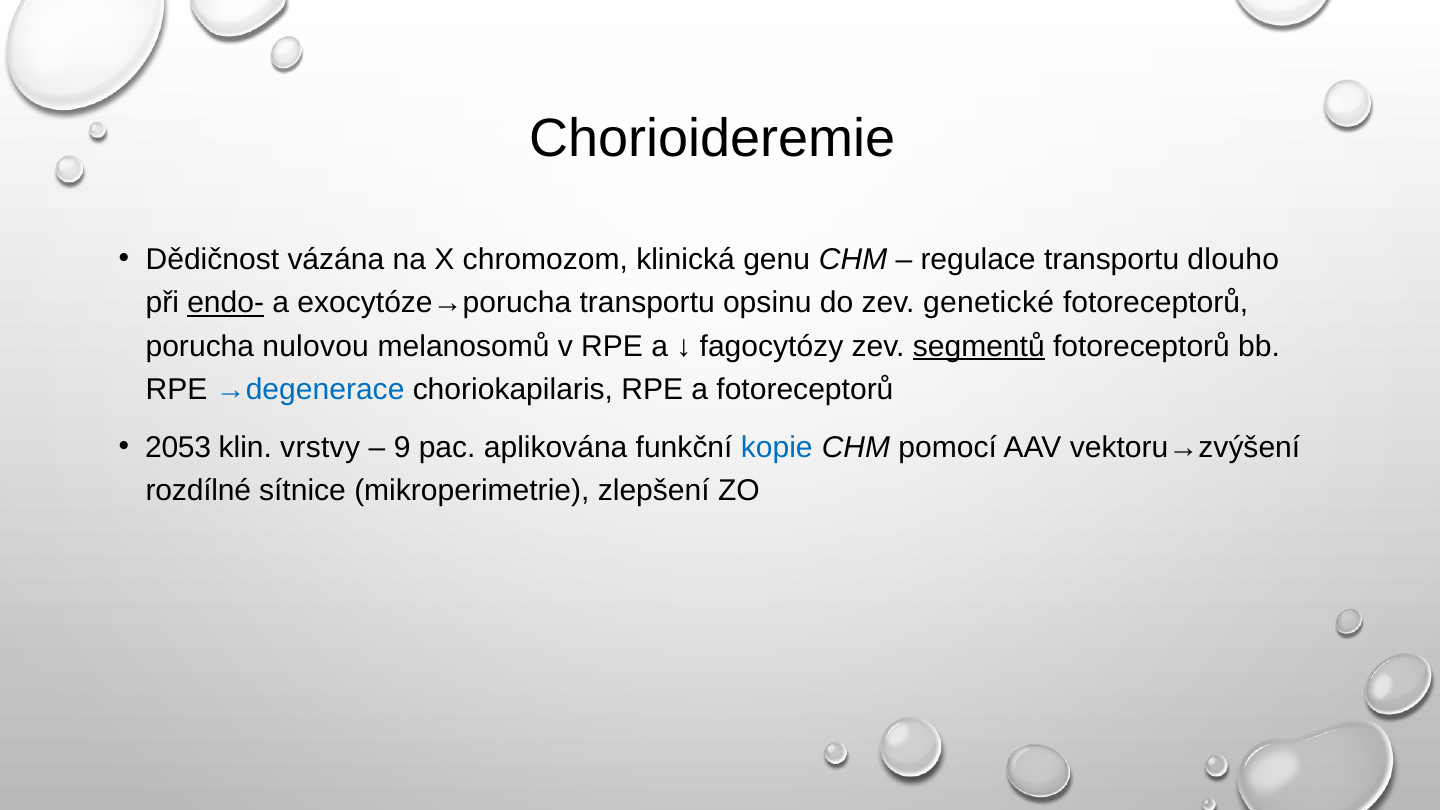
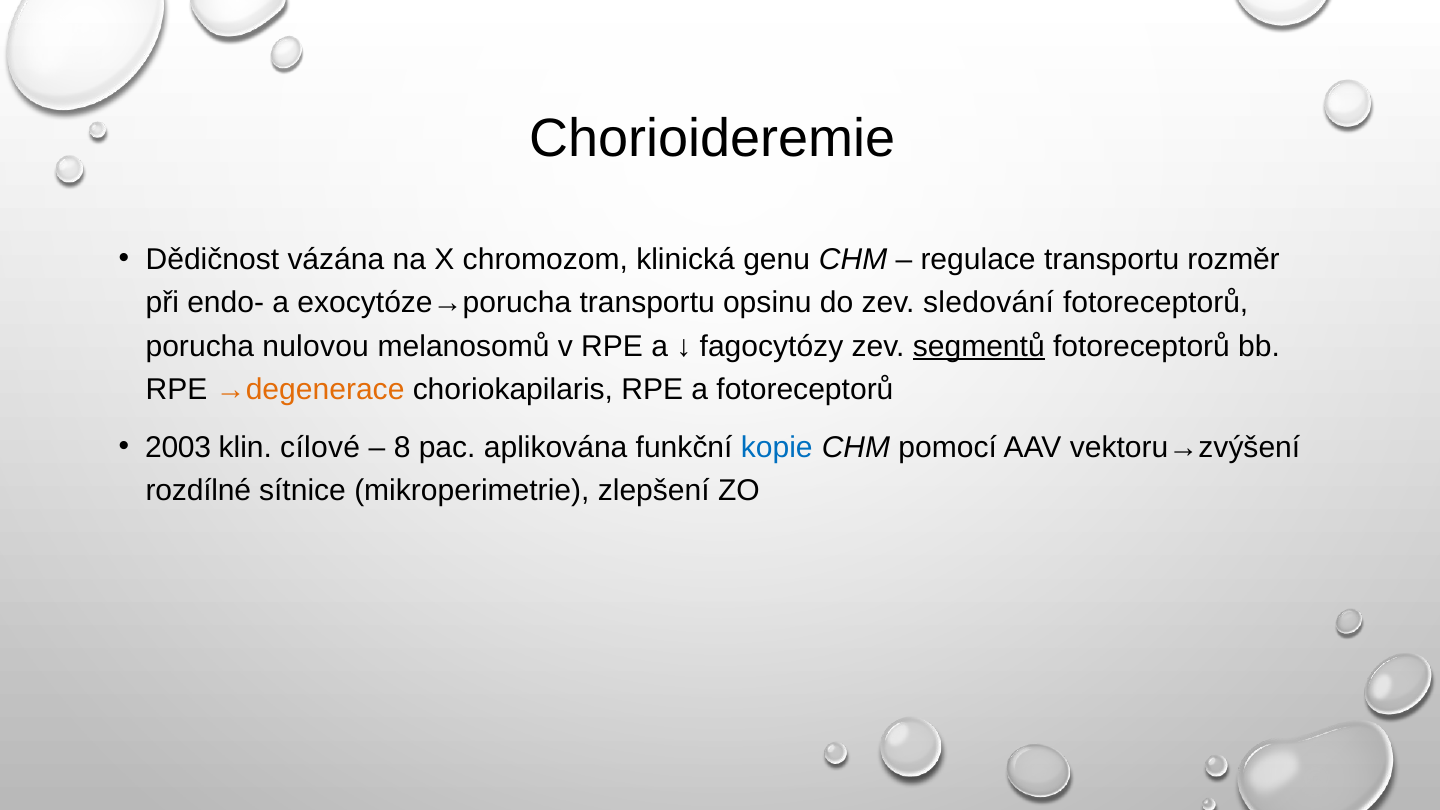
dlouho: dlouho -> rozměr
endo- underline: present -> none
genetické: genetické -> sledování
→degenerace colour: blue -> orange
2053: 2053 -> 2003
vrstvy: vrstvy -> cílové
9: 9 -> 8
